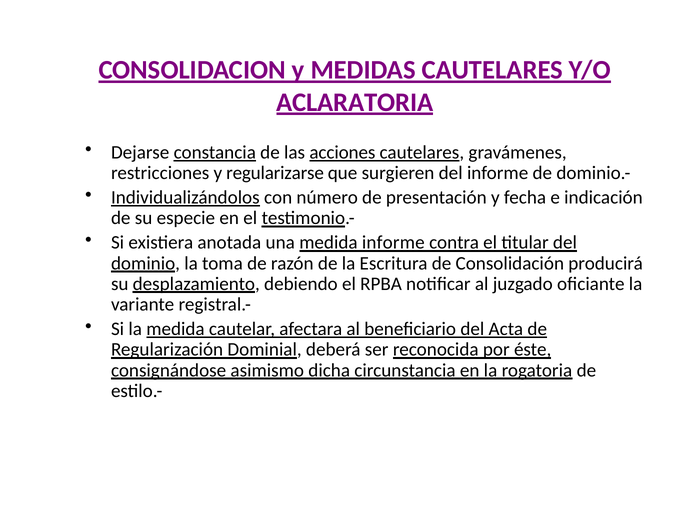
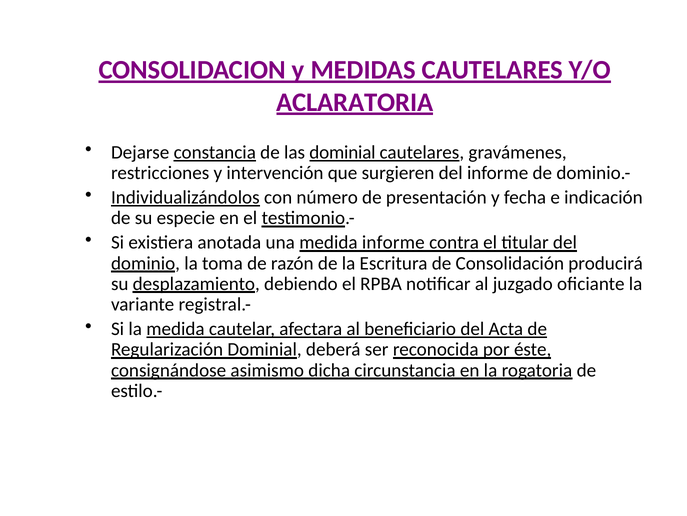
las acciones: acciones -> dominial
regularizarse: regularizarse -> intervención
